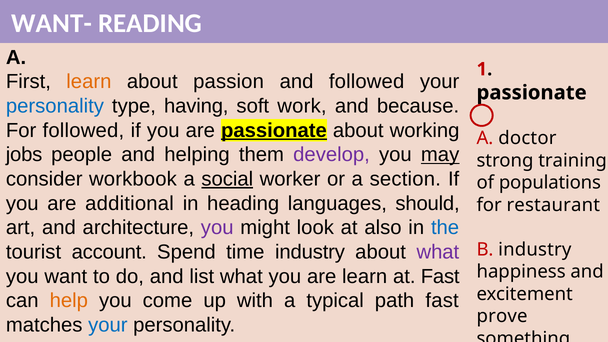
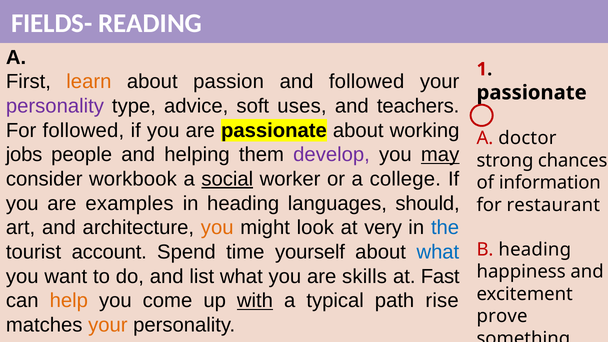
WANT-: WANT- -> FIELDS-
personality at (55, 106) colour: blue -> purple
having: having -> advice
work: work -> uses
because: because -> teachers
passionate at (274, 130) underline: present -> none
training: training -> chances
section: section -> college
populations: populations -> information
additional: additional -> examples
you at (217, 228) colour: purple -> orange
also: also -> very
time industry: industry -> yourself
what at (438, 252) colour: purple -> blue
B industry: industry -> heading
are learn: learn -> skills
with underline: none -> present
path fast: fast -> rise
your at (108, 325) colour: blue -> orange
